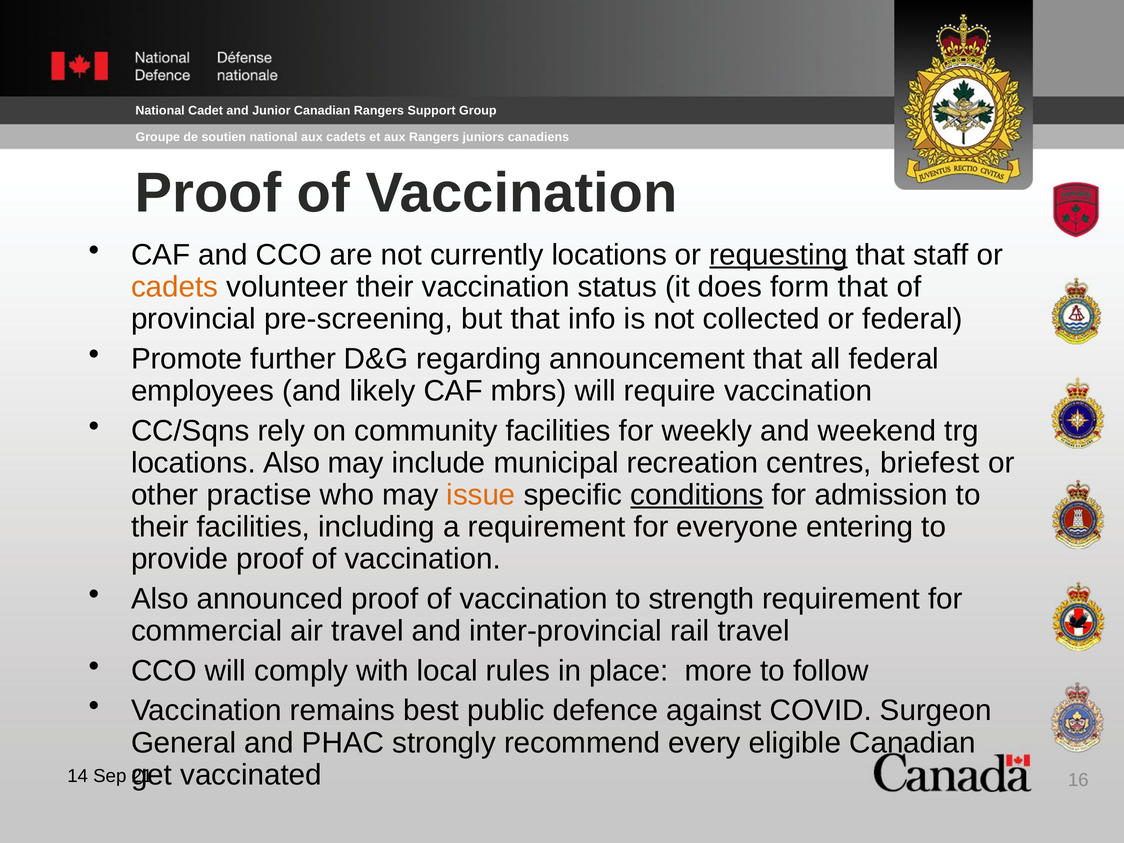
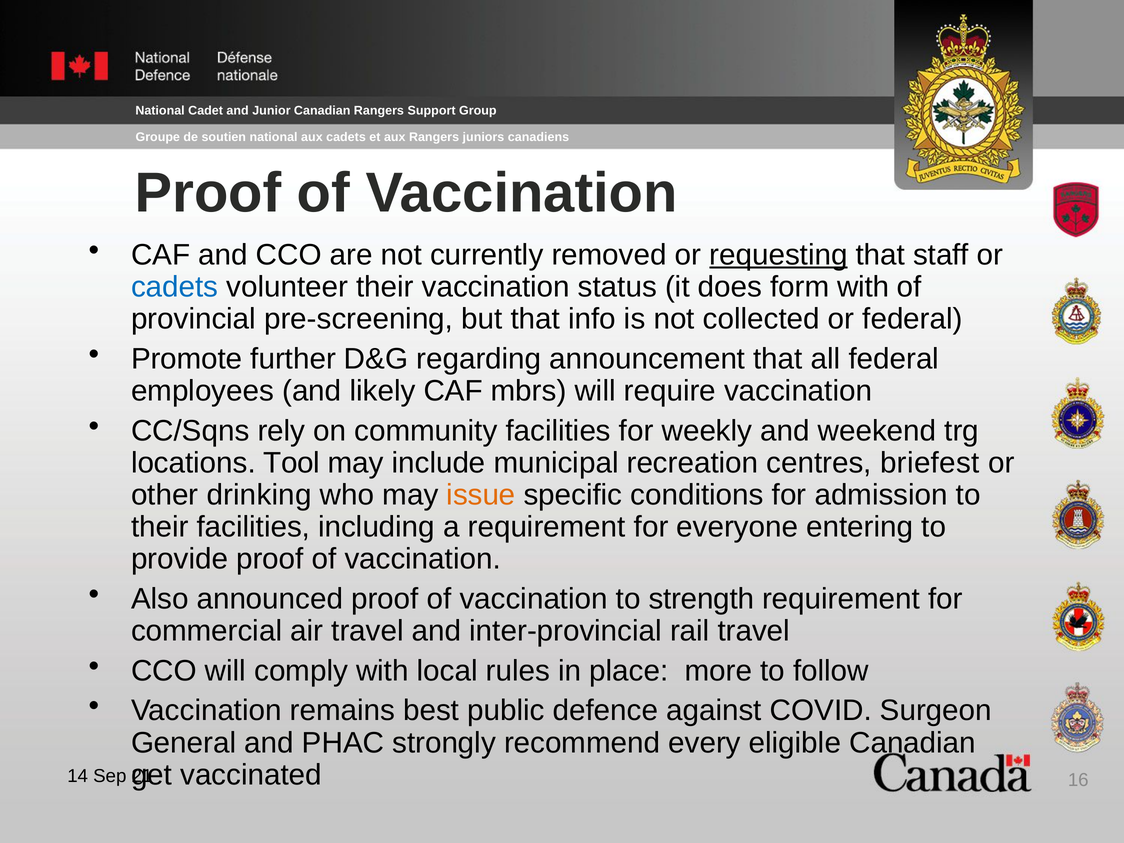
currently locations: locations -> removed
cadets at (175, 287) colour: orange -> blue
form that: that -> with
locations Also: Also -> Tool
practise: practise -> drinking
conditions underline: present -> none
